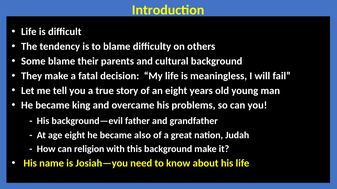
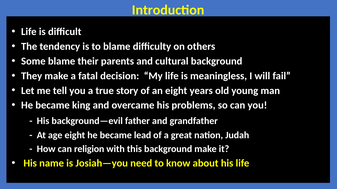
also: also -> lead
